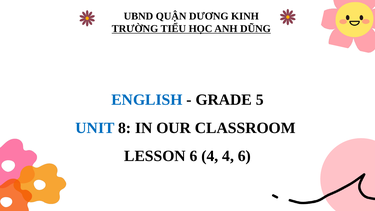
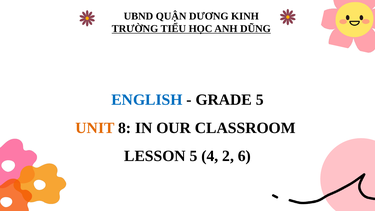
UNIT colour: blue -> orange
LESSON 6: 6 -> 5
4 4: 4 -> 2
